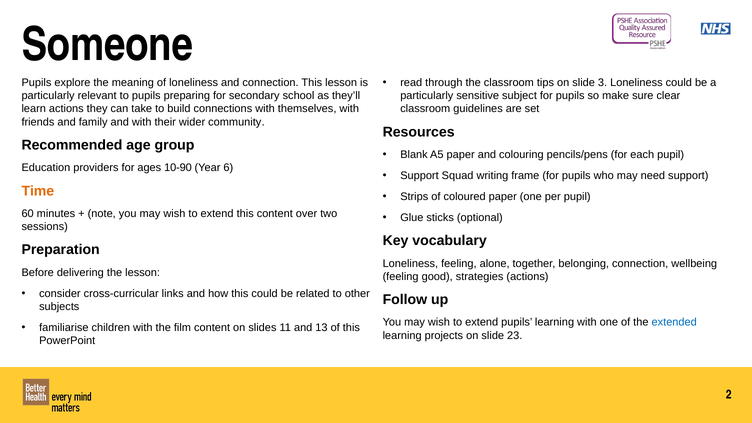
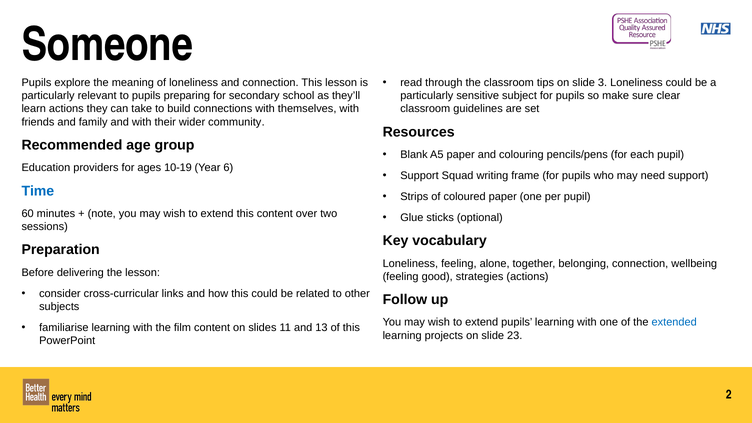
10-90: 10-90 -> 10-19
Time colour: orange -> blue
familiarise children: children -> learning
